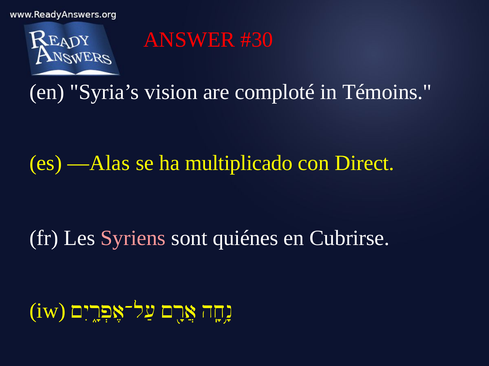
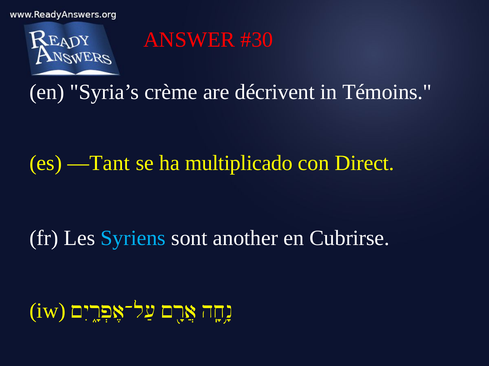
vision: vision -> crème
comploté: comploté -> décrivent
—Alas: —Alas -> —Tant
Syriens colour: pink -> light blue
quiénes: quiénes -> another
